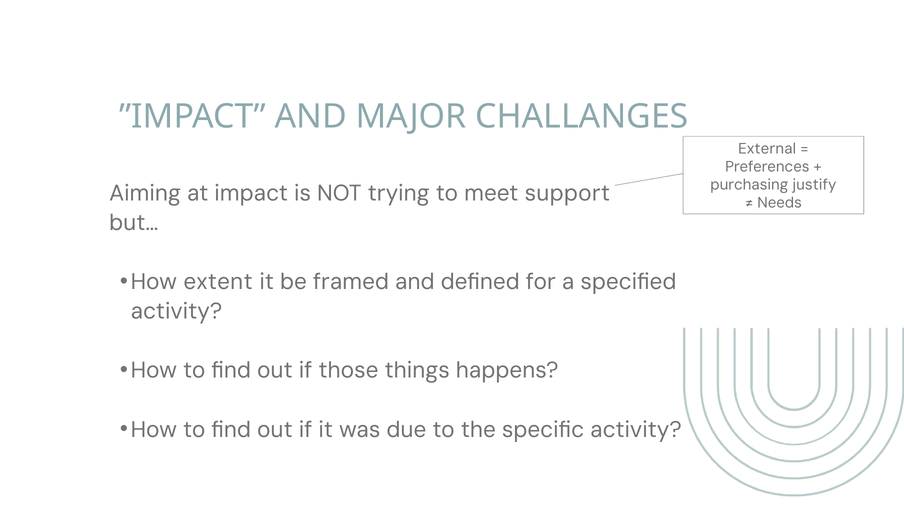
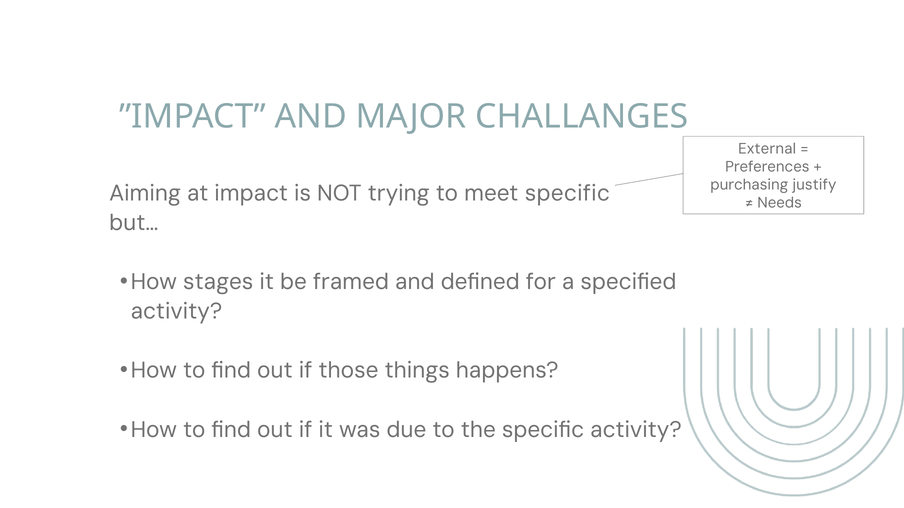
meet support: support -> specific
extent: extent -> stages
